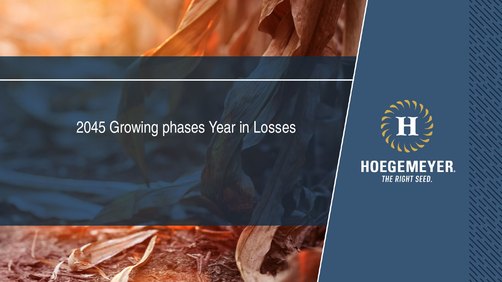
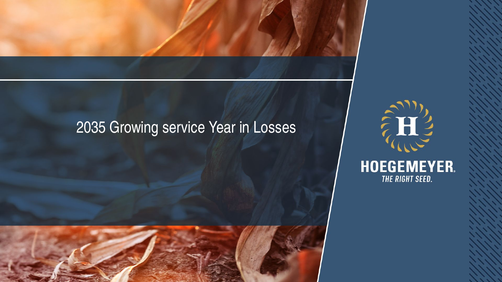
2045: 2045 -> 2035
phases: phases -> service
